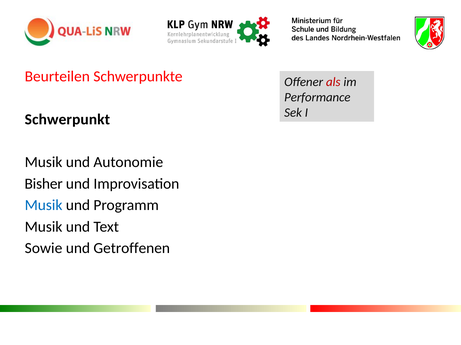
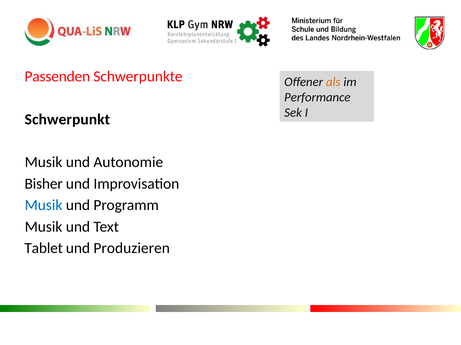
Beurteilen: Beurteilen -> Passenden
als colour: red -> orange
Sowie: Sowie -> Tablet
Getroffenen: Getroffenen -> Produzieren
